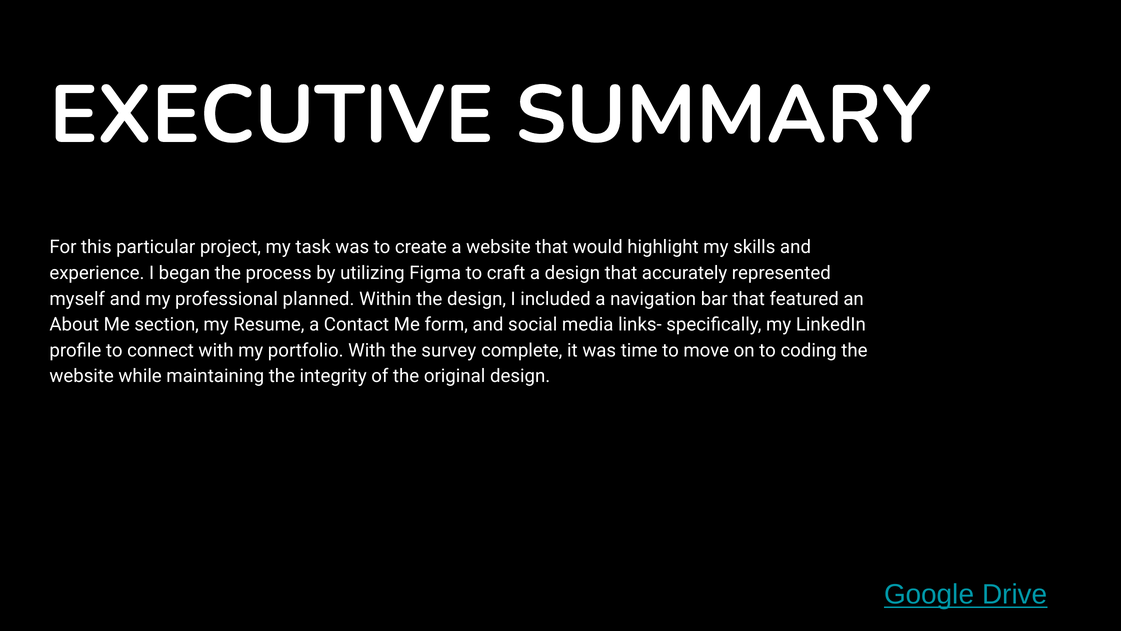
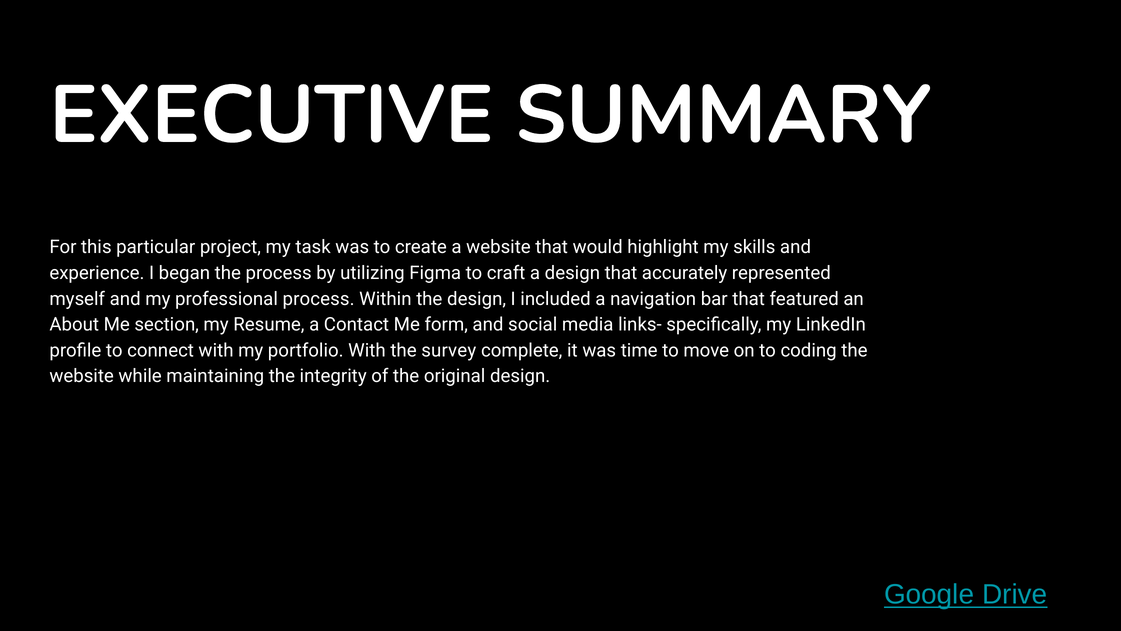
professional planned: planned -> process
